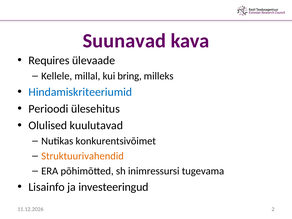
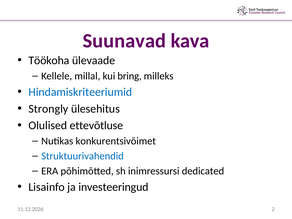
Requires: Requires -> Töökoha
Perioodi: Perioodi -> Strongly
kuulutavad: kuulutavad -> ettevõtluse
Struktuurivahendid colour: orange -> blue
tugevama: tugevama -> dedicated
